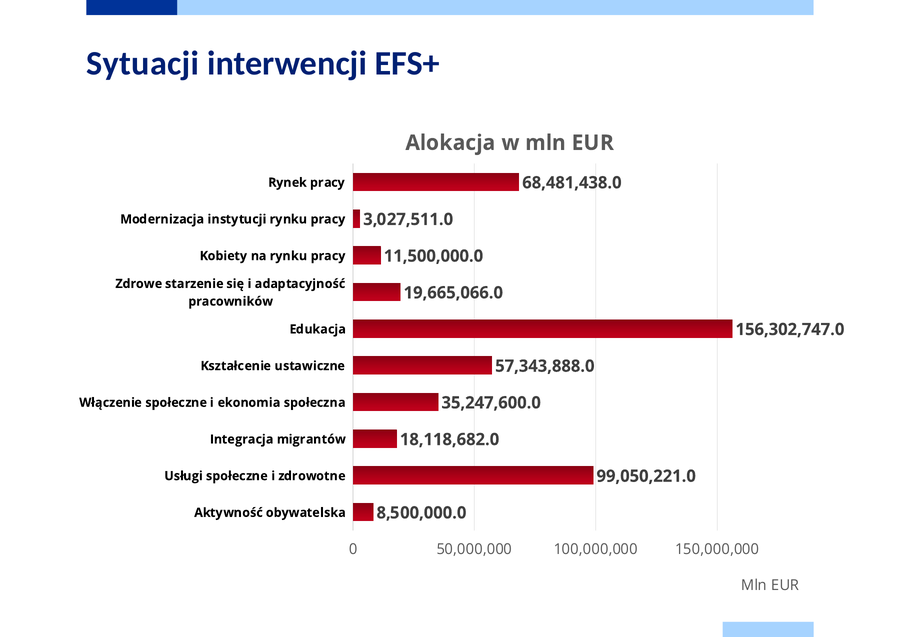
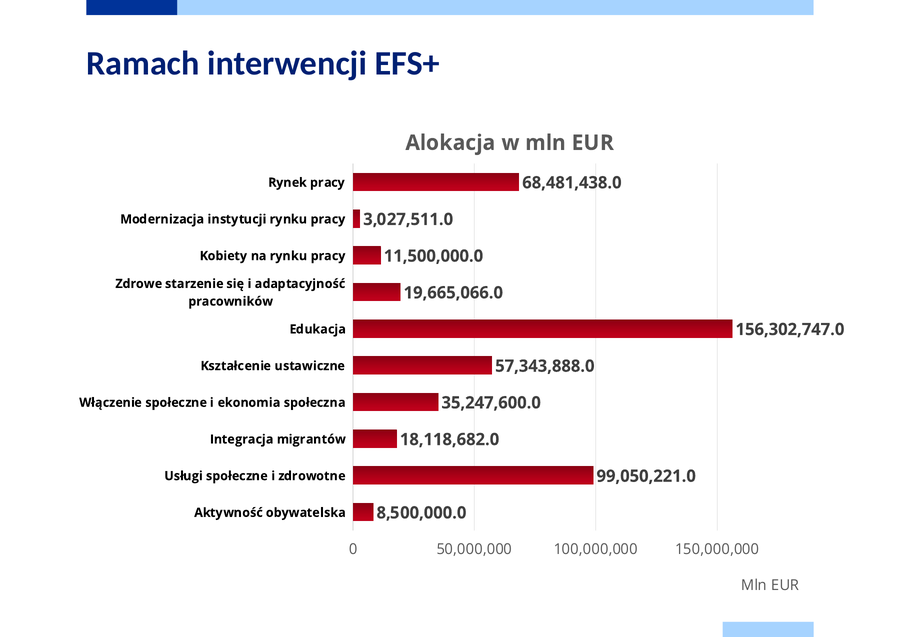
Sytuacji: Sytuacji -> Ramach
